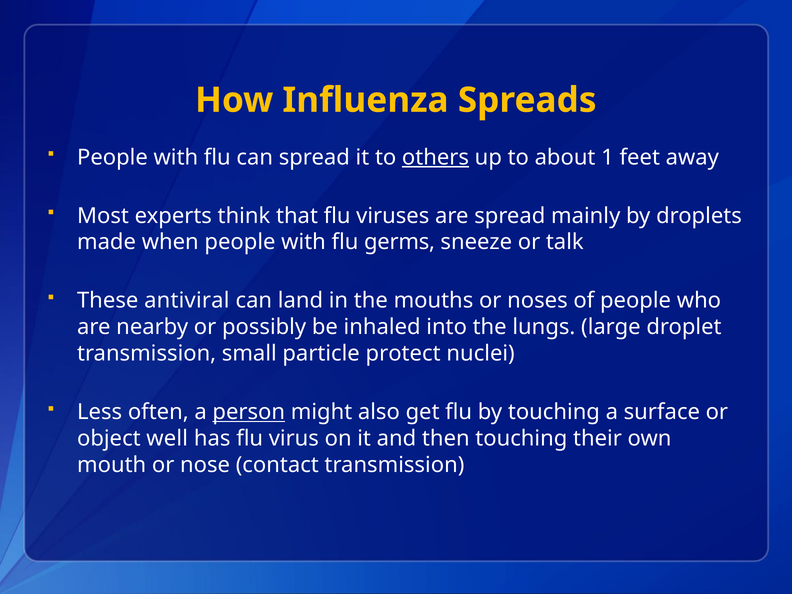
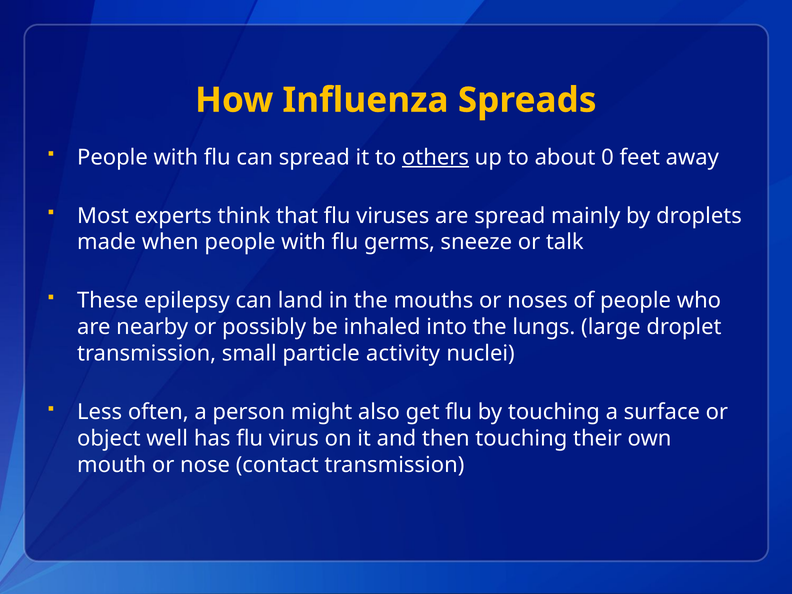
1: 1 -> 0
antiviral: antiviral -> epilepsy
protect: protect -> activity
person underline: present -> none
